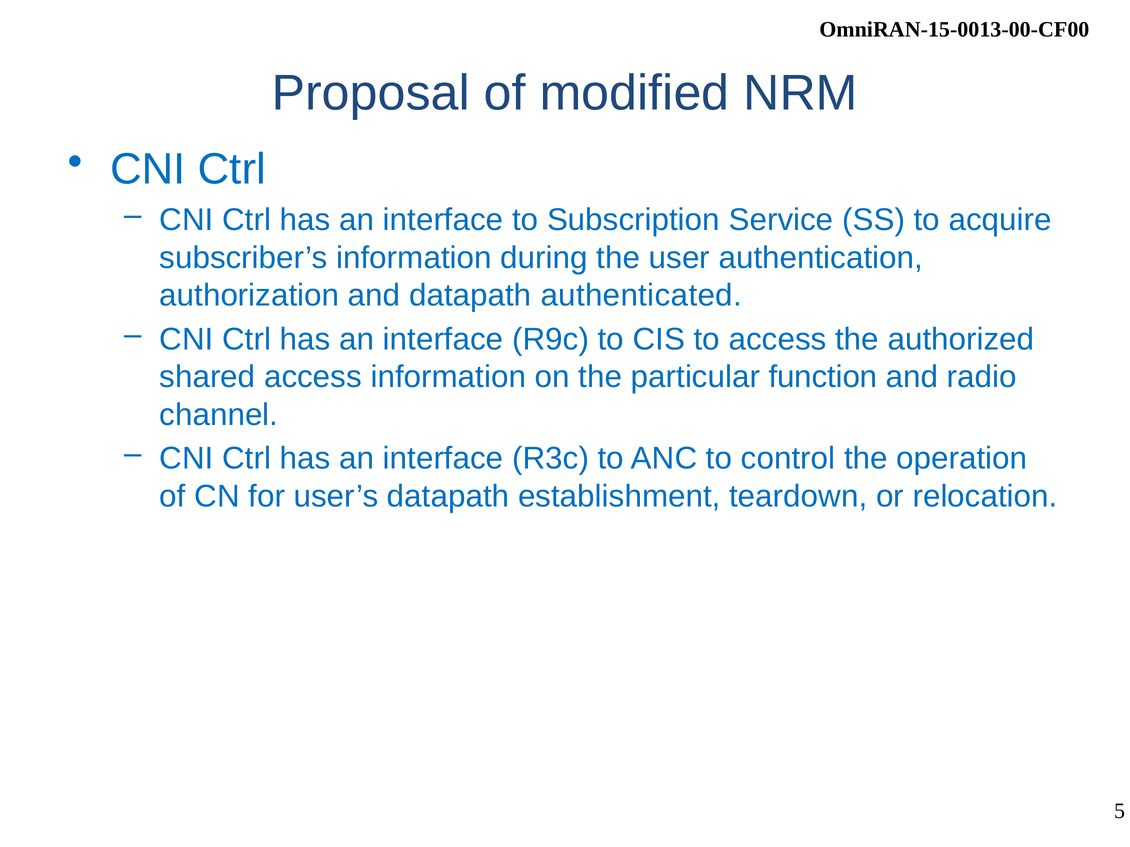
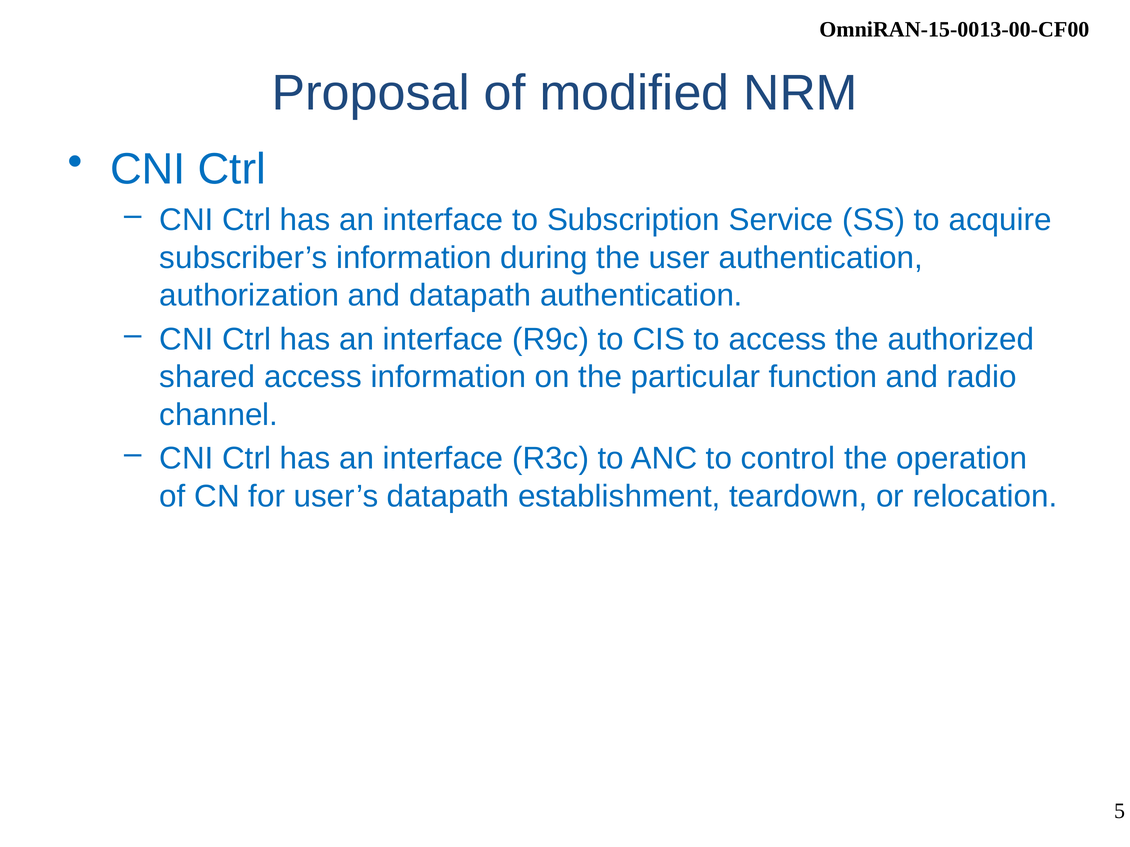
datapath authenticated: authenticated -> authentication
